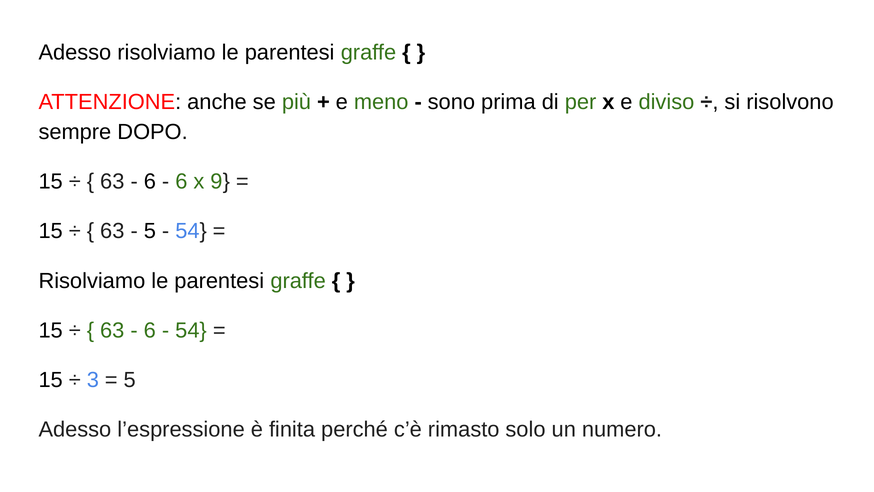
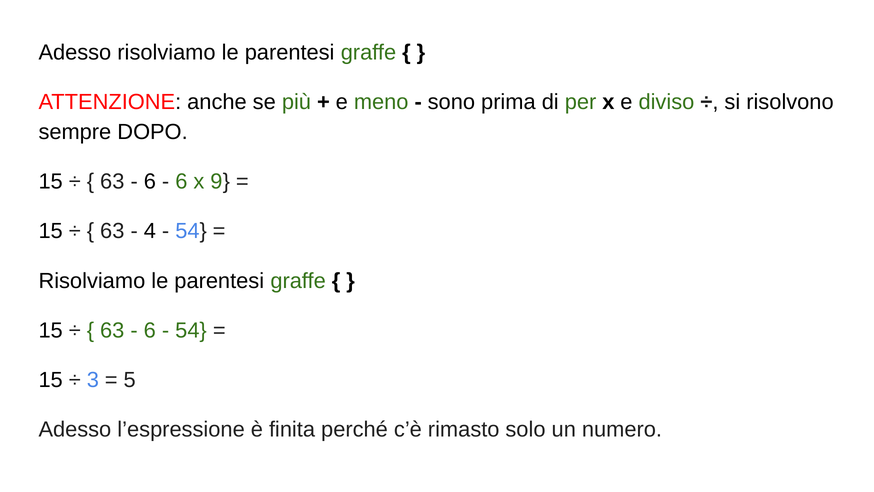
5 at (150, 231): 5 -> 4
